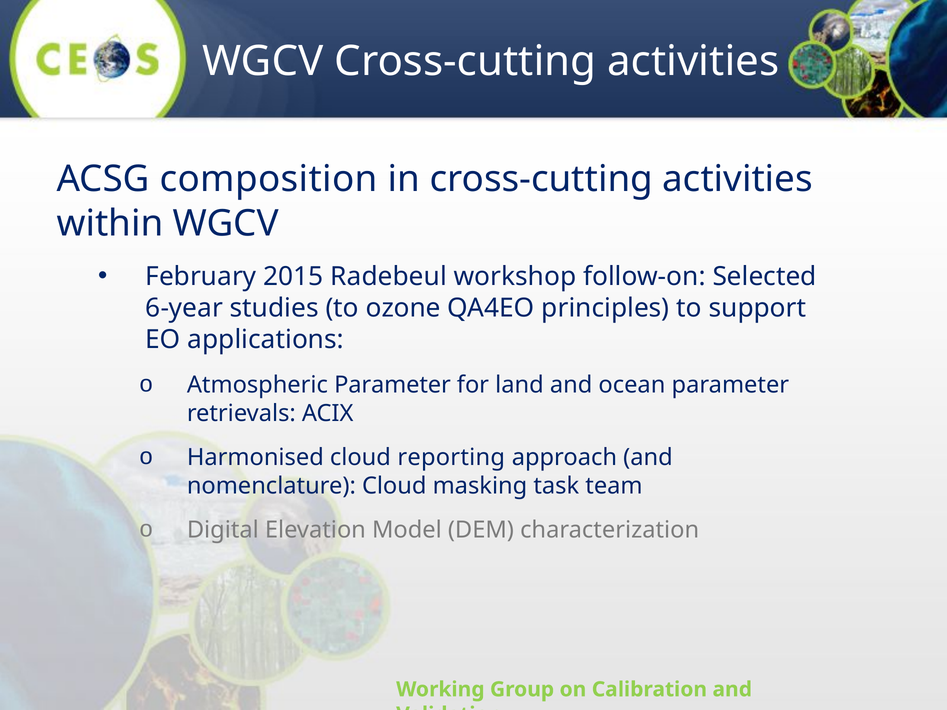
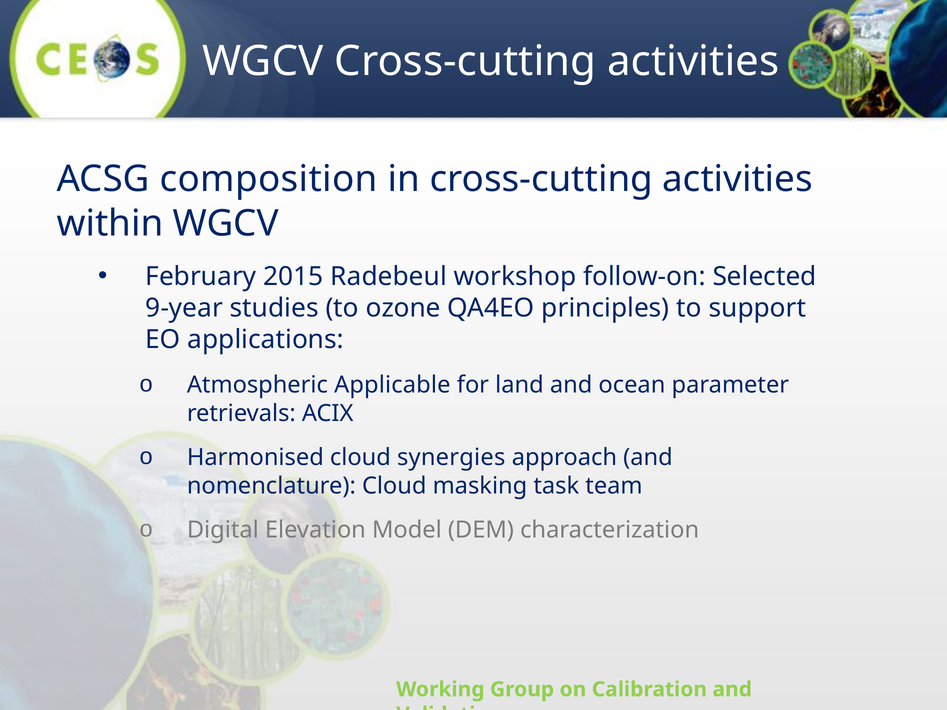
6-year: 6-year -> 9-year
Atmospheric Parameter: Parameter -> Applicable
reporting: reporting -> synergies
